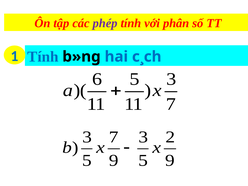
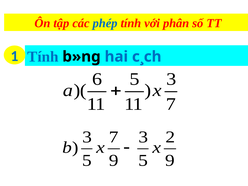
phép colour: purple -> blue
